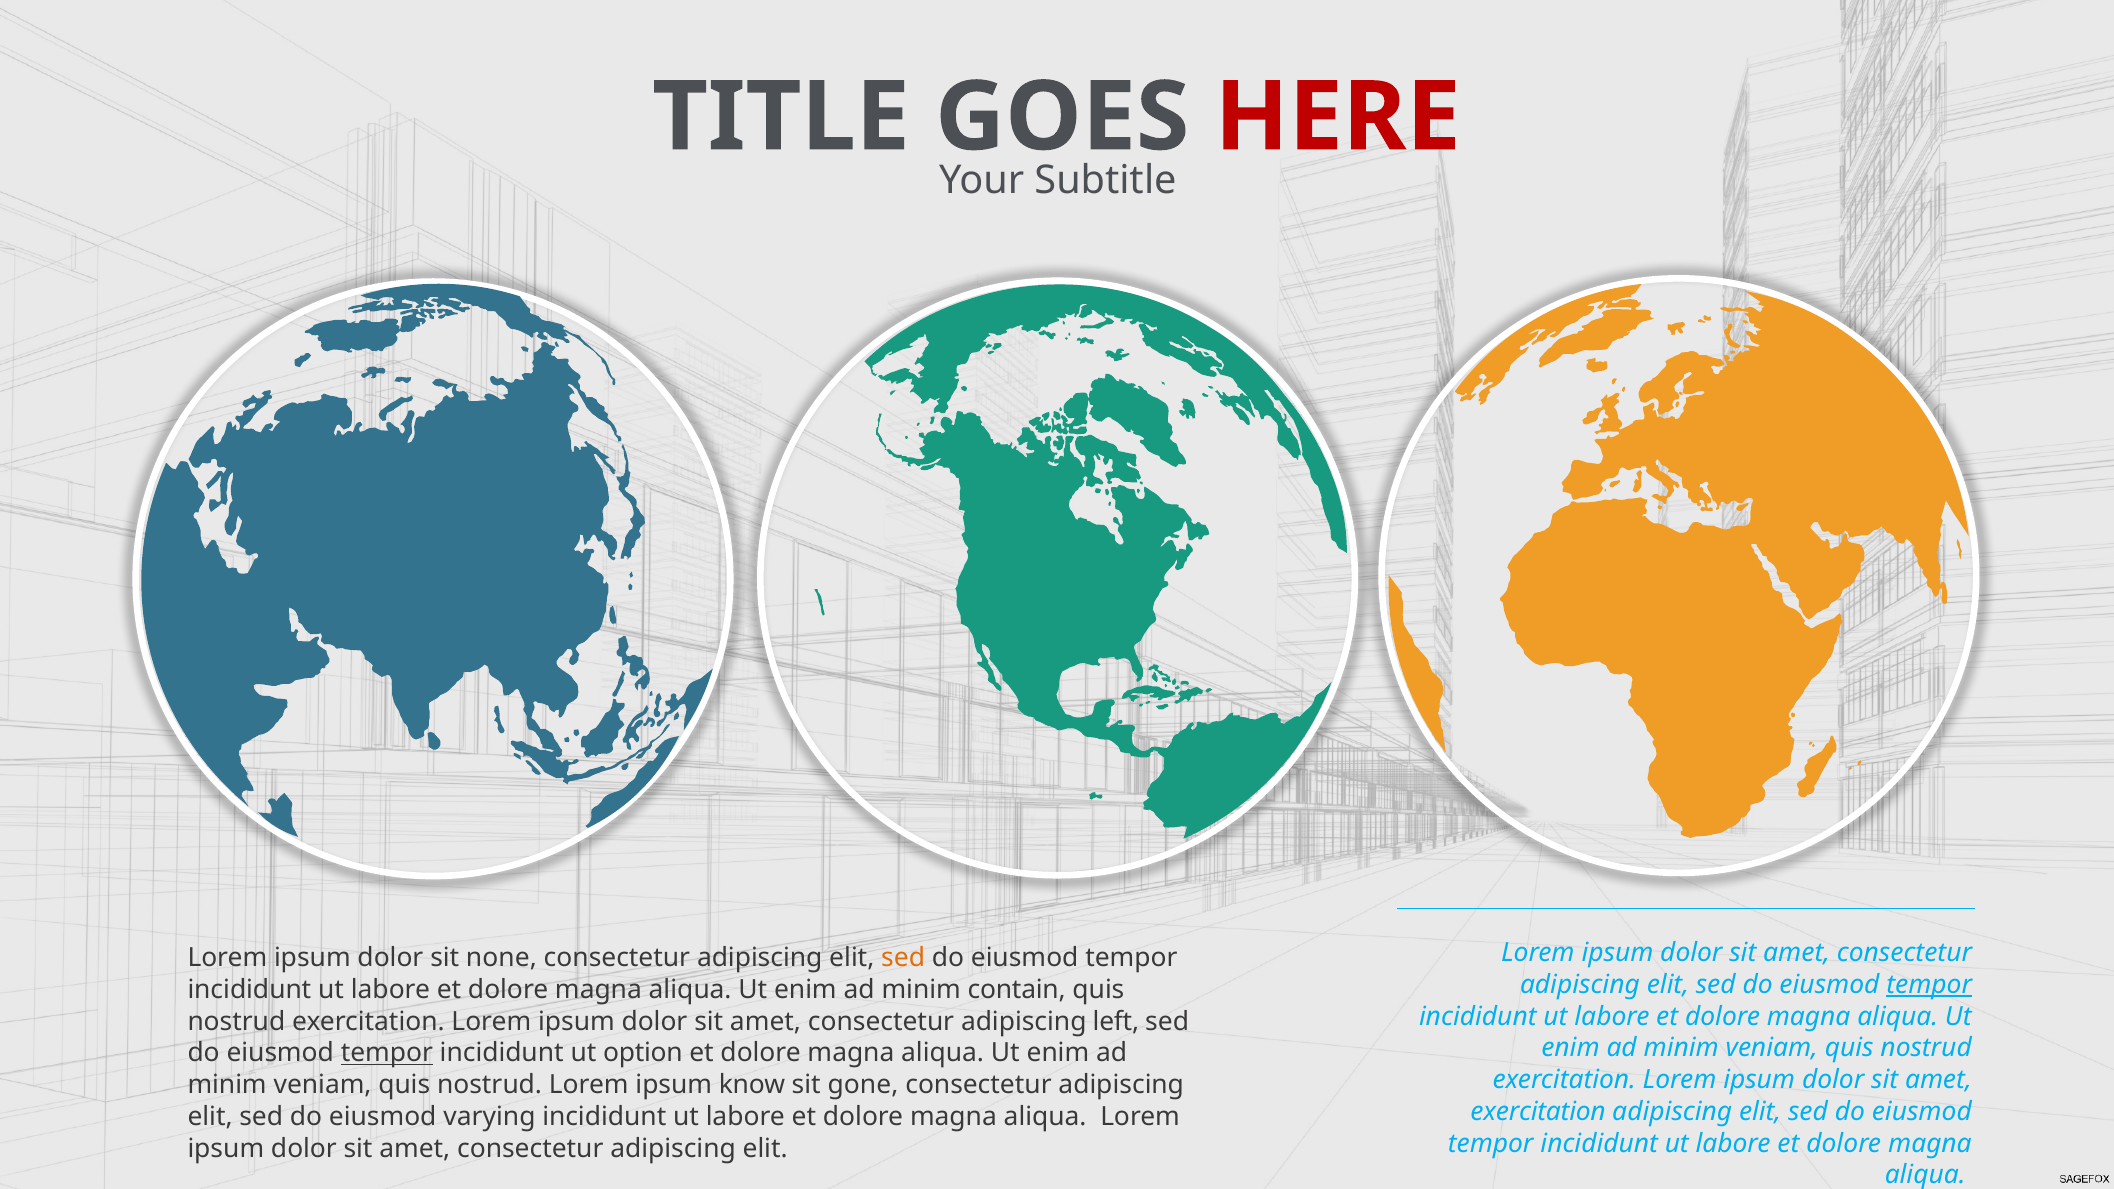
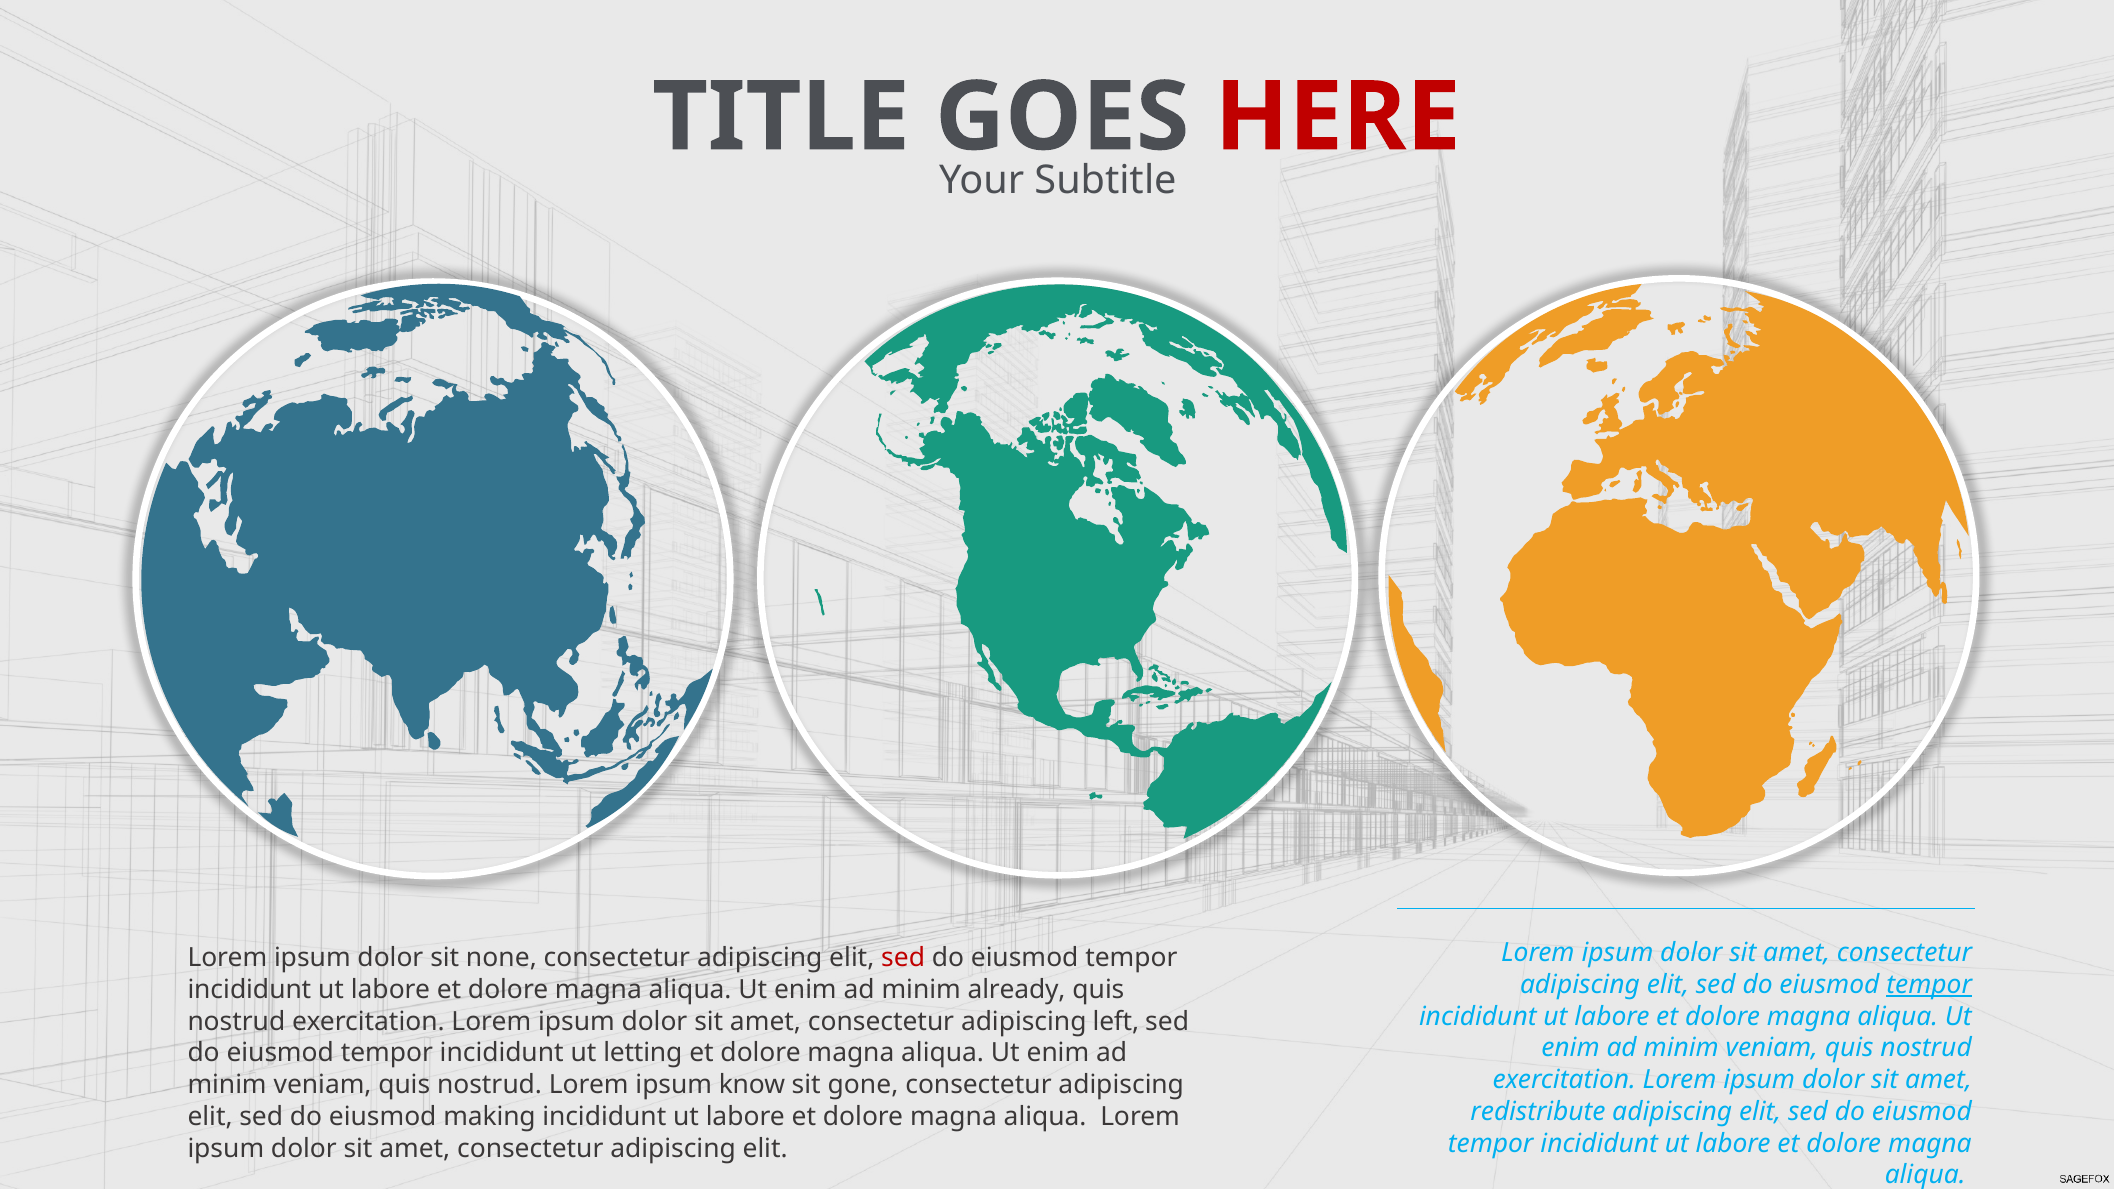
sed at (903, 958) colour: orange -> red
contain: contain -> already
tempor at (387, 1053) underline: present -> none
option: option -> letting
exercitation at (1538, 1112): exercitation -> redistribute
varying: varying -> making
